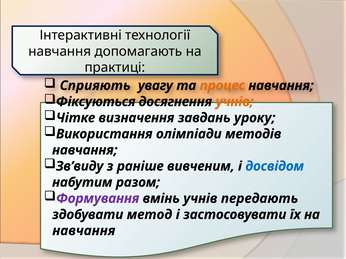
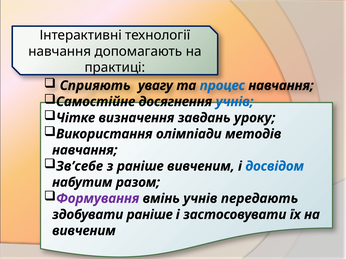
процес colour: orange -> blue
Фіксуються: Фіксуються -> Самостійне
учнів at (235, 102) colour: orange -> blue
Зв’виду: Зв’виду -> Зв’себе
здобувати метод: метод -> раніше
навчання at (84, 231): навчання -> вивченим
